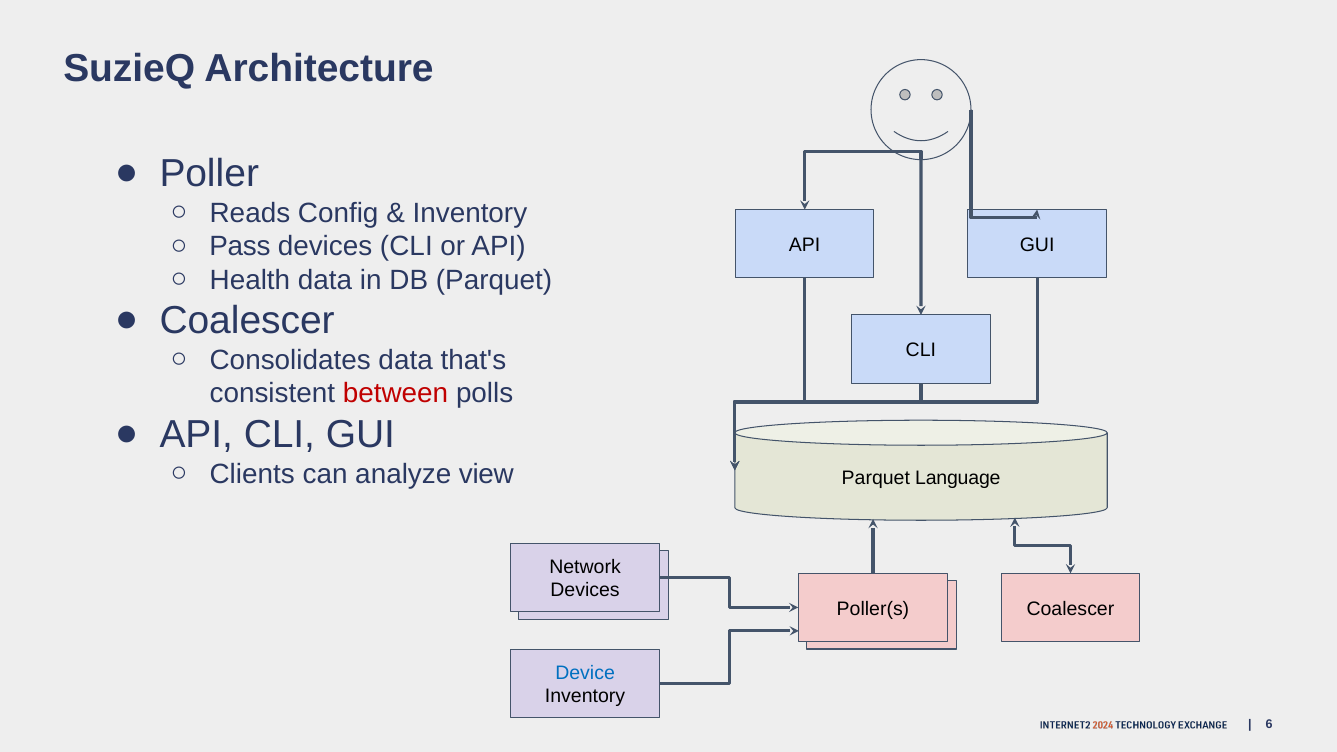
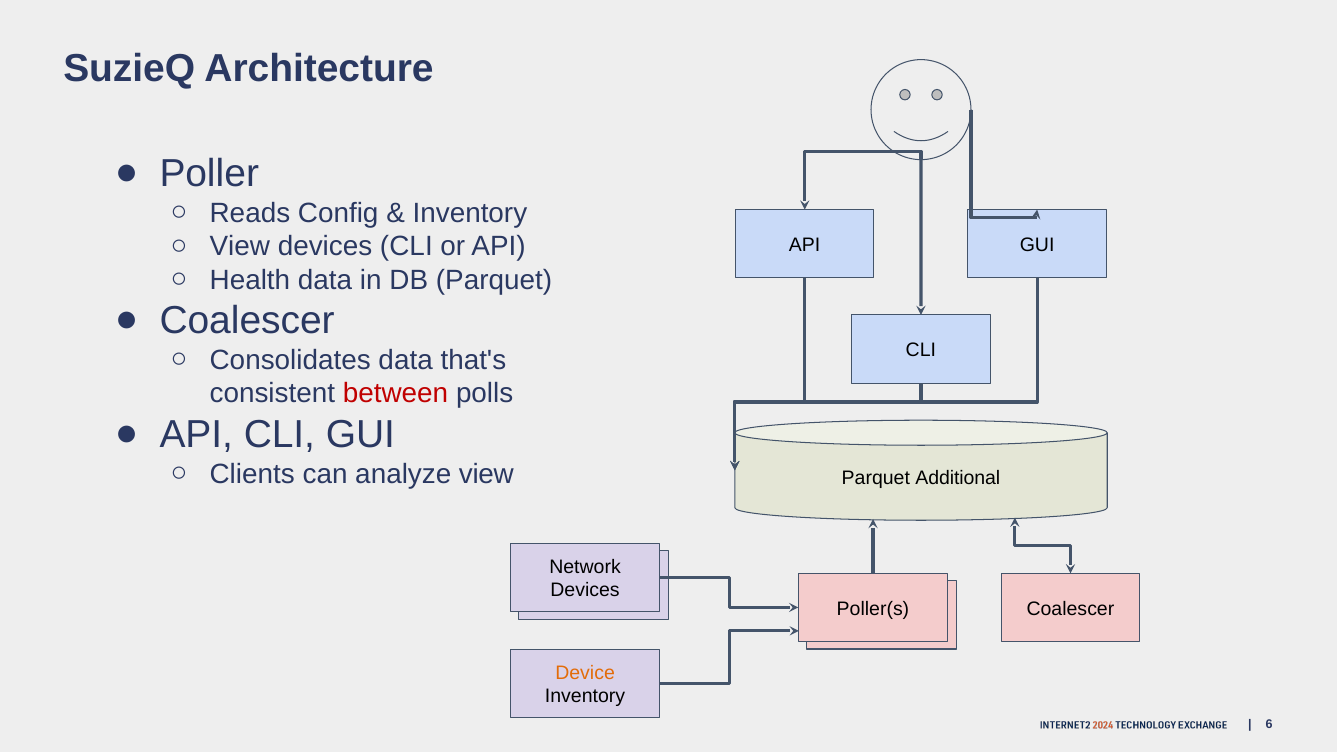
Pass at (240, 246): Pass -> View
Language: Language -> Additional
Device colour: blue -> orange
